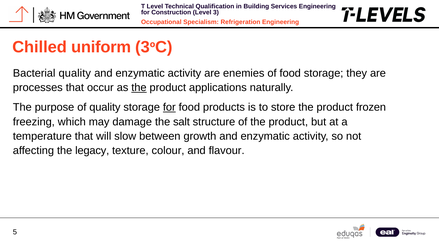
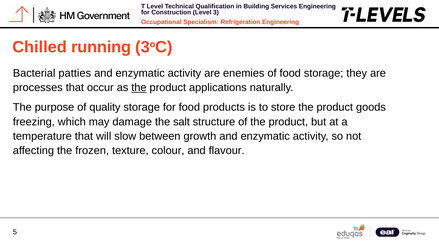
uniform: uniform -> running
Bacterial quality: quality -> patties
for at (169, 107) underline: present -> none
frozen: frozen -> goods
legacy: legacy -> frozen
